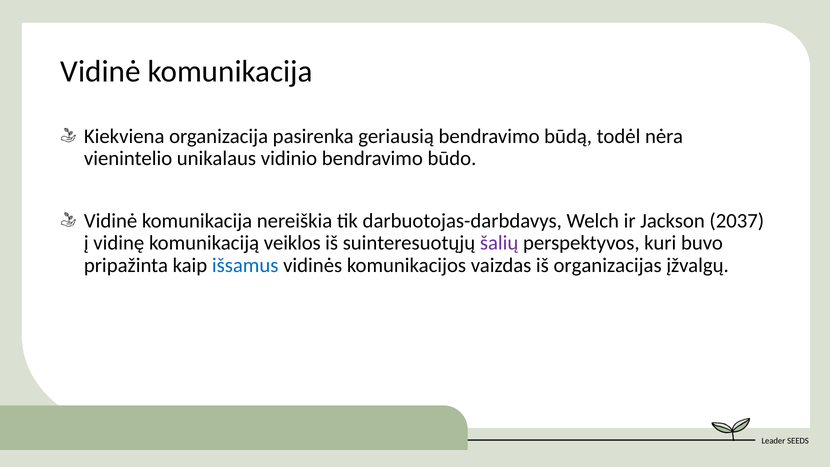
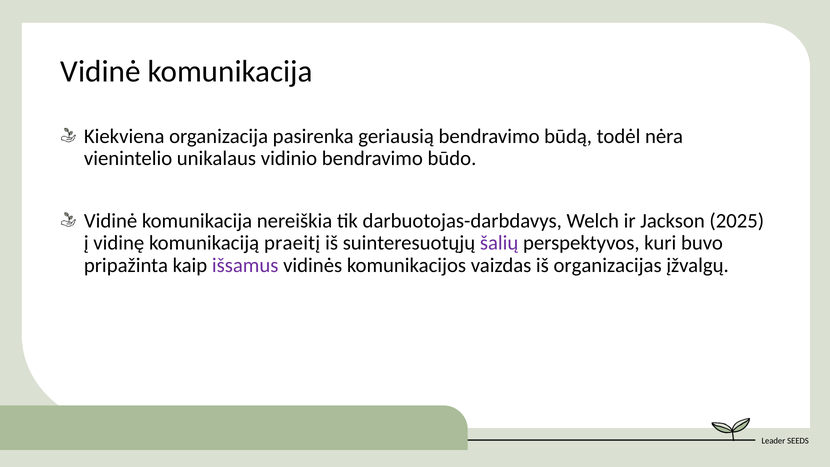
2037: 2037 -> 2025
veiklos: veiklos -> praeitį
išsamus colour: blue -> purple
